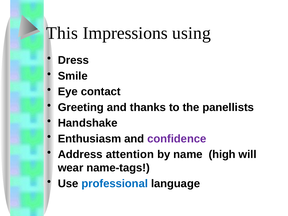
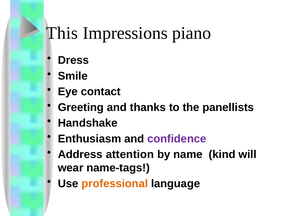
using: using -> piano
high: high -> kind
professional colour: blue -> orange
